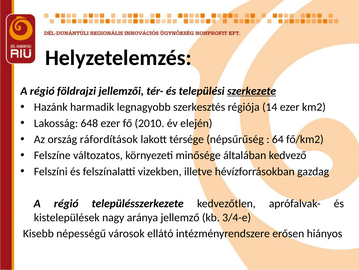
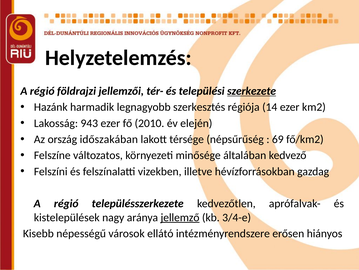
648: 648 -> 943
ráfordítások: ráfordítások -> időszakában
64: 64 -> 69
jellemző underline: none -> present
